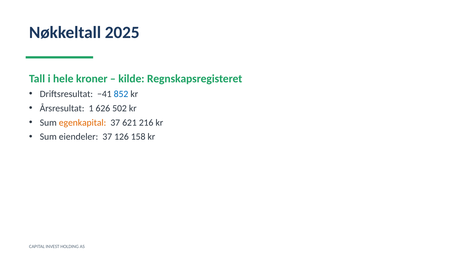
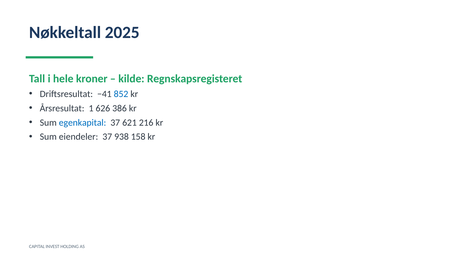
502: 502 -> 386
egenkapital colour: orange -> blue
126: 126 -> 938
